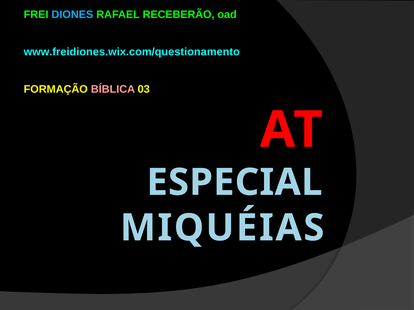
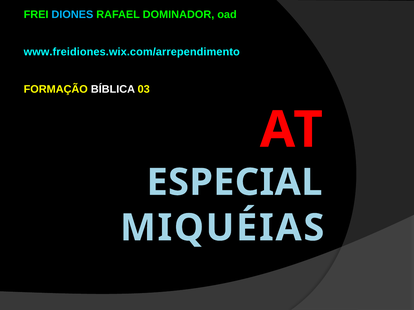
RECEBERÃO: RECEBERÃO -> DOMINADOR
www.freidiones.wix.com/questionamento: www.freidiones.wix.com/questionamento -> www.freidiones.wix.com/arrependimento
BÍBLICA colour: pink -> white
